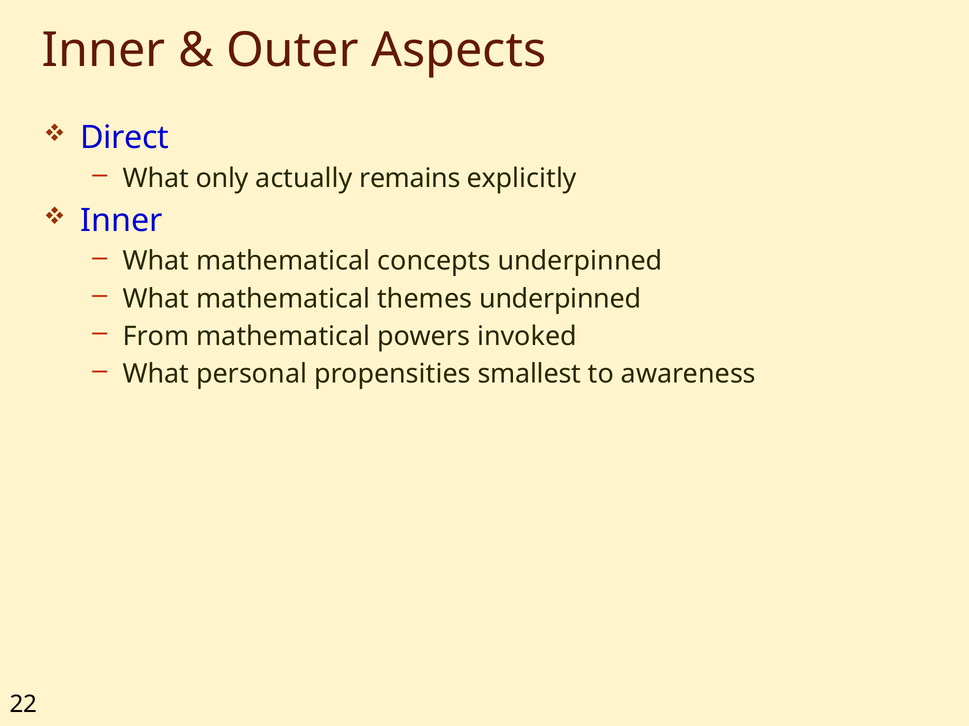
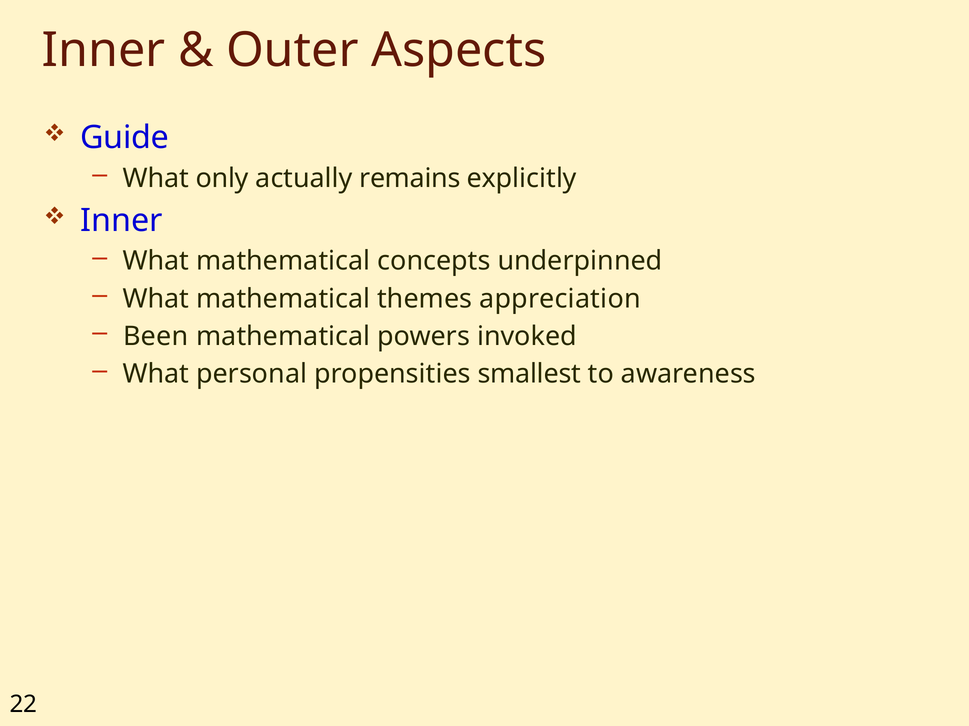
Direct: Direct -> Guide
themes underpinned: underpinned -> appreciation
From: From -> Been
